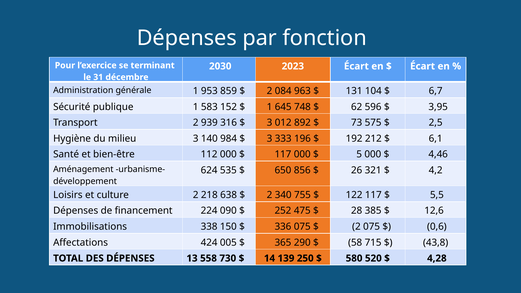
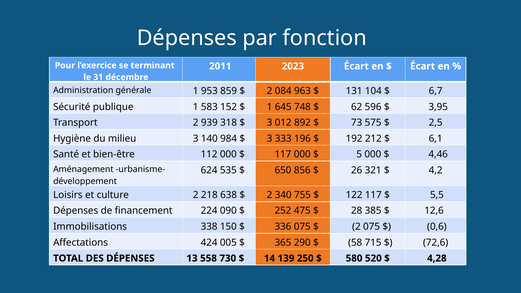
2030: 2030 -> 2011
316: 316 -> 318
43,8: 43,8 -> 72,6
